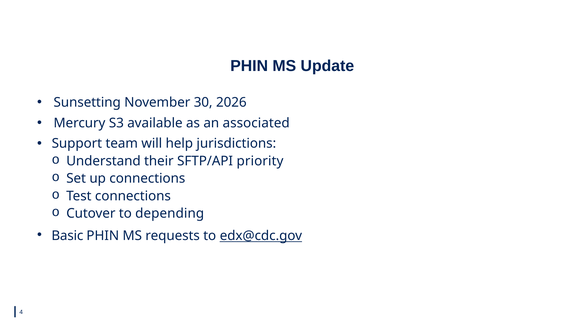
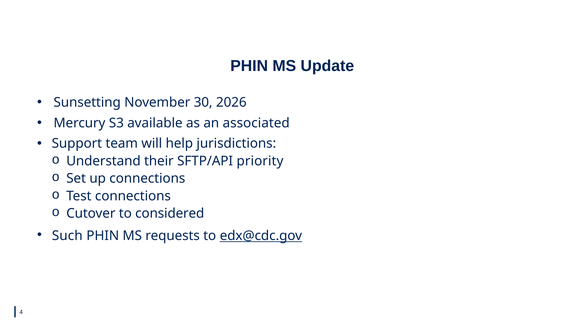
depending: depending -> considered
Basic: Basic -> Such
